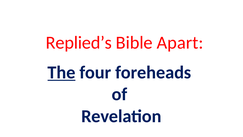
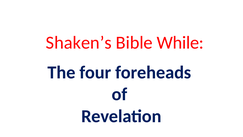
Replied’s: Replied’s -> Shaken’s
Apart: Apart -> While
The underline: present -> none
